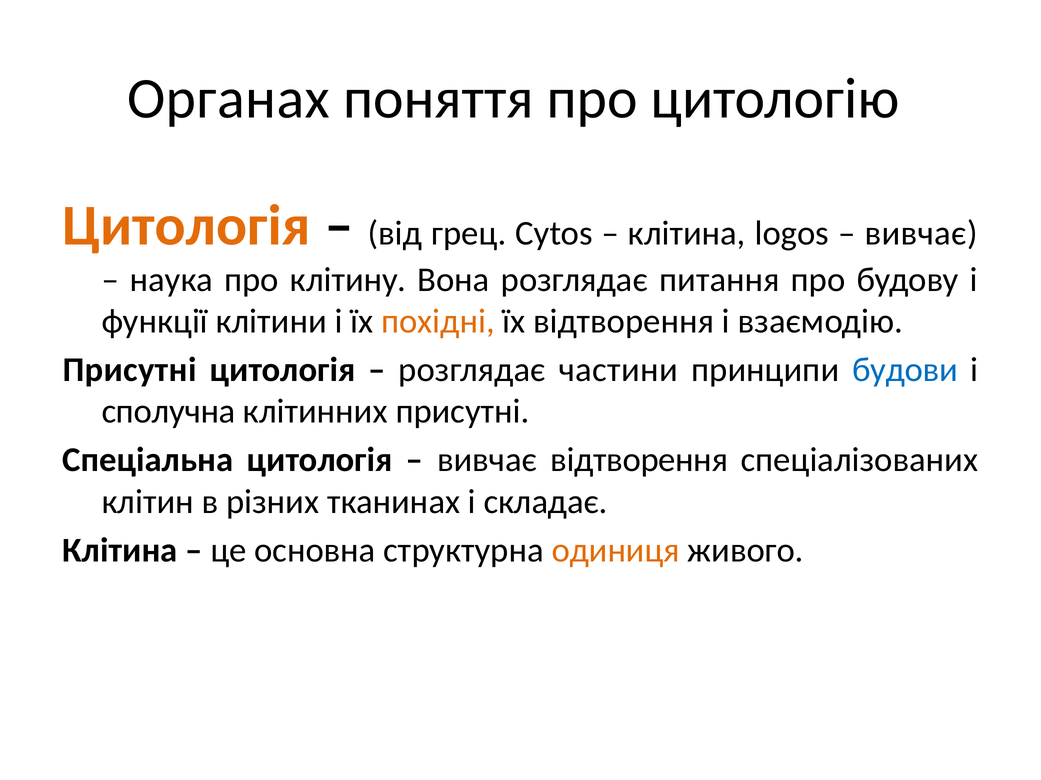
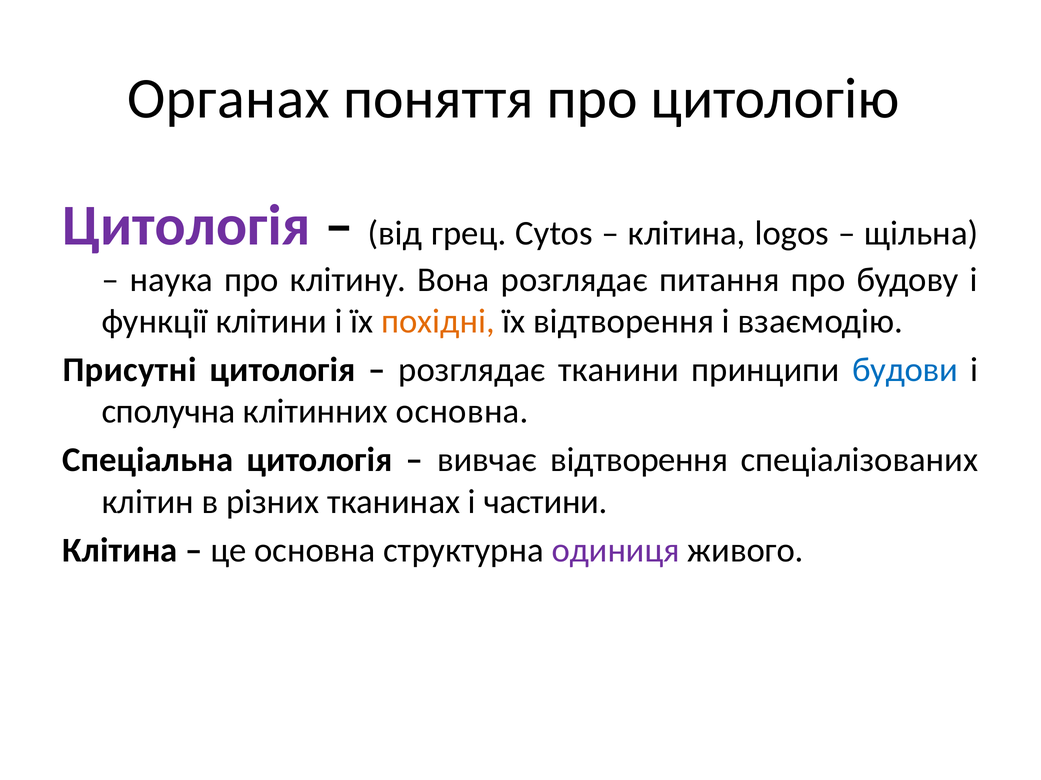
Цитологія at (186, 226) colour: orange -> purple
вивчає at (921, 234): вивчає -> щільна
частини: частини -> тканини
клітинних присутні: присутні -> основна
складає: складає -> частини
одиниця colour: orange -> purple
